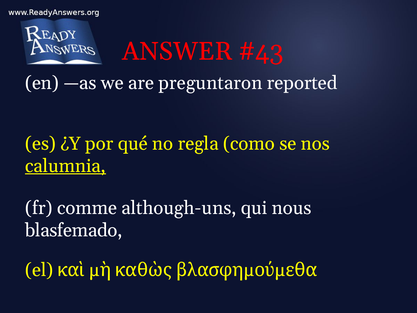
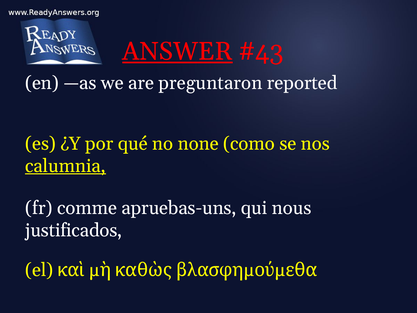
ANSWER underline: none -> present
regla: regla -> none
although-uns: although-uns -> apruebas-uns
blasfemado: blasfemado -> justificados
